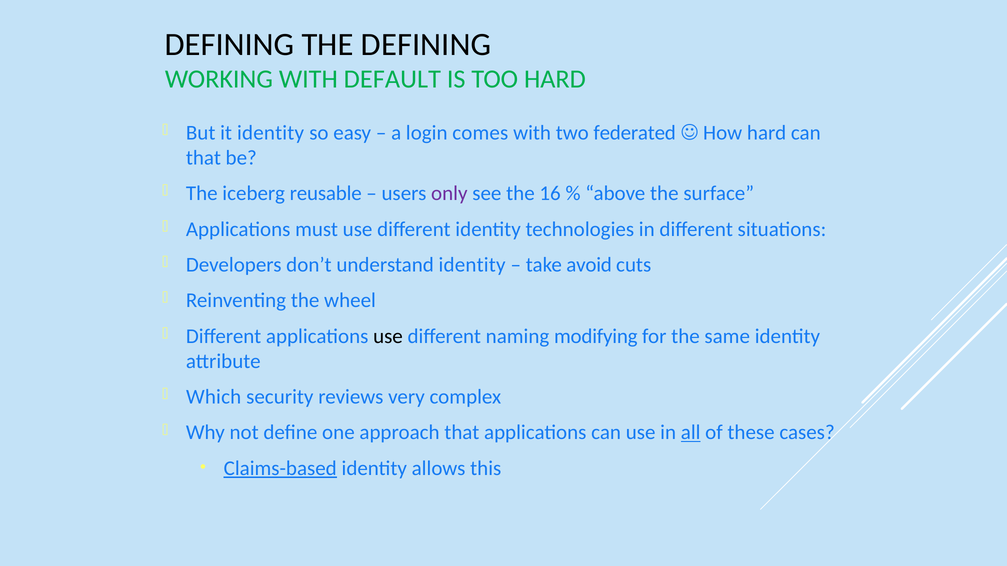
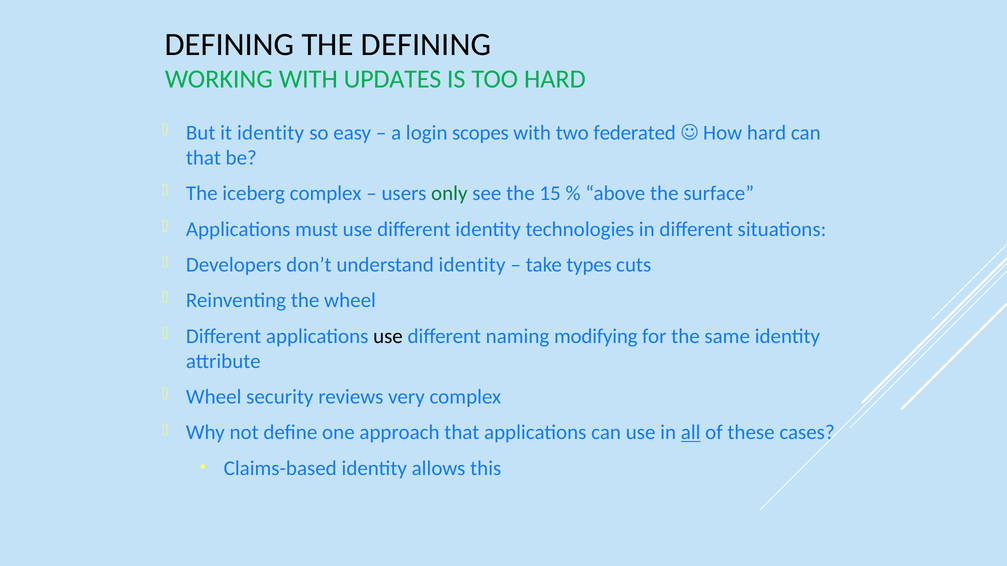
DEFAULT: DEFAULT -> UPDATES
comes: comes -> scopes
iceberg reusable: reusable -> complex
only colour: purple -> green
16: 16 -> 15
avoid: avoid -> types
Which at (214, 397): Which -> Wheel
Claims-based underline: present -> none
